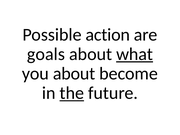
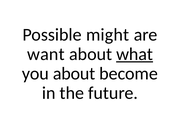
action: action -> might
goals: goals -> want
the underline: present -> none
